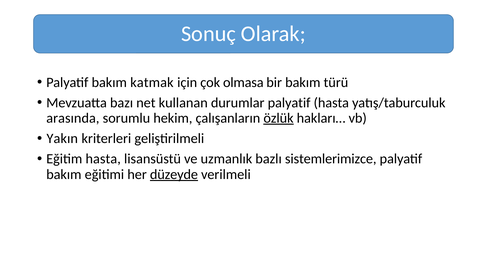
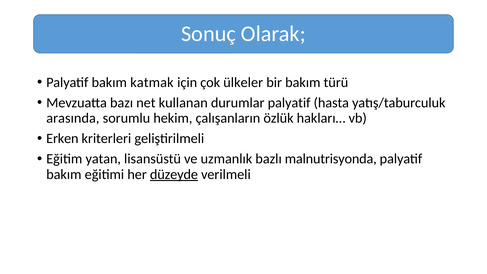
olmasa: olmasa -> ülkeler
özlük underline: present -> none
Yakın: Yakın -> Erken
Eğitim hasta: hasta -> yatan
sistemlerimizce: sistemlerimizce -> malnutrisyonda
